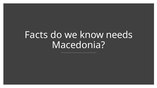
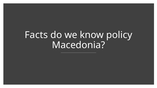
needs: needs -> policy
